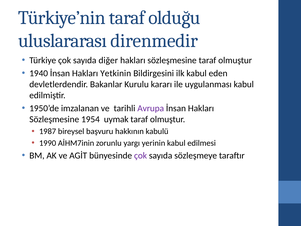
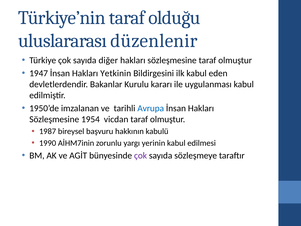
direnmedir: direnmedir -> düzenlenir
1940: 1940 -> 1947
Avrupa colour: purple -> blue
uymak: uymak -> vicdan
